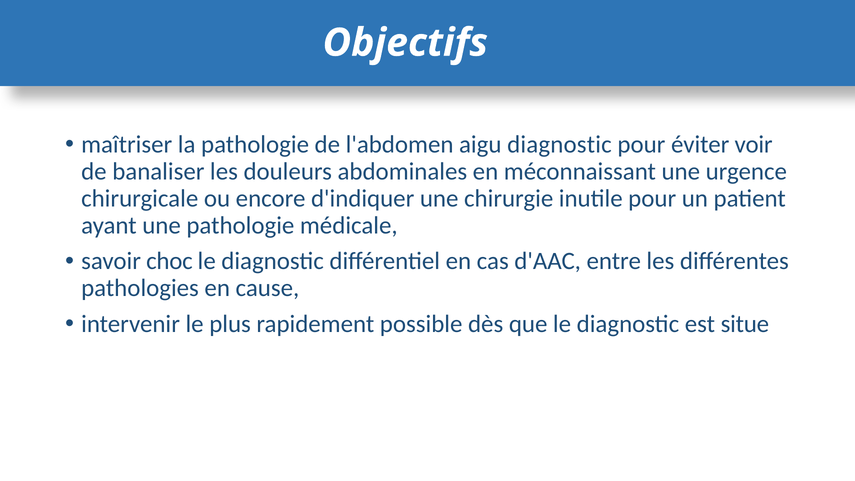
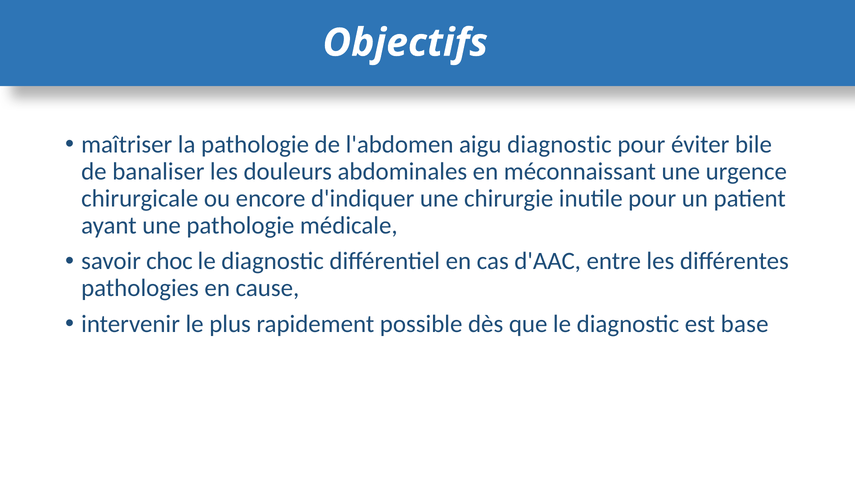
voir: voir -> bile
situe: situe -> base
